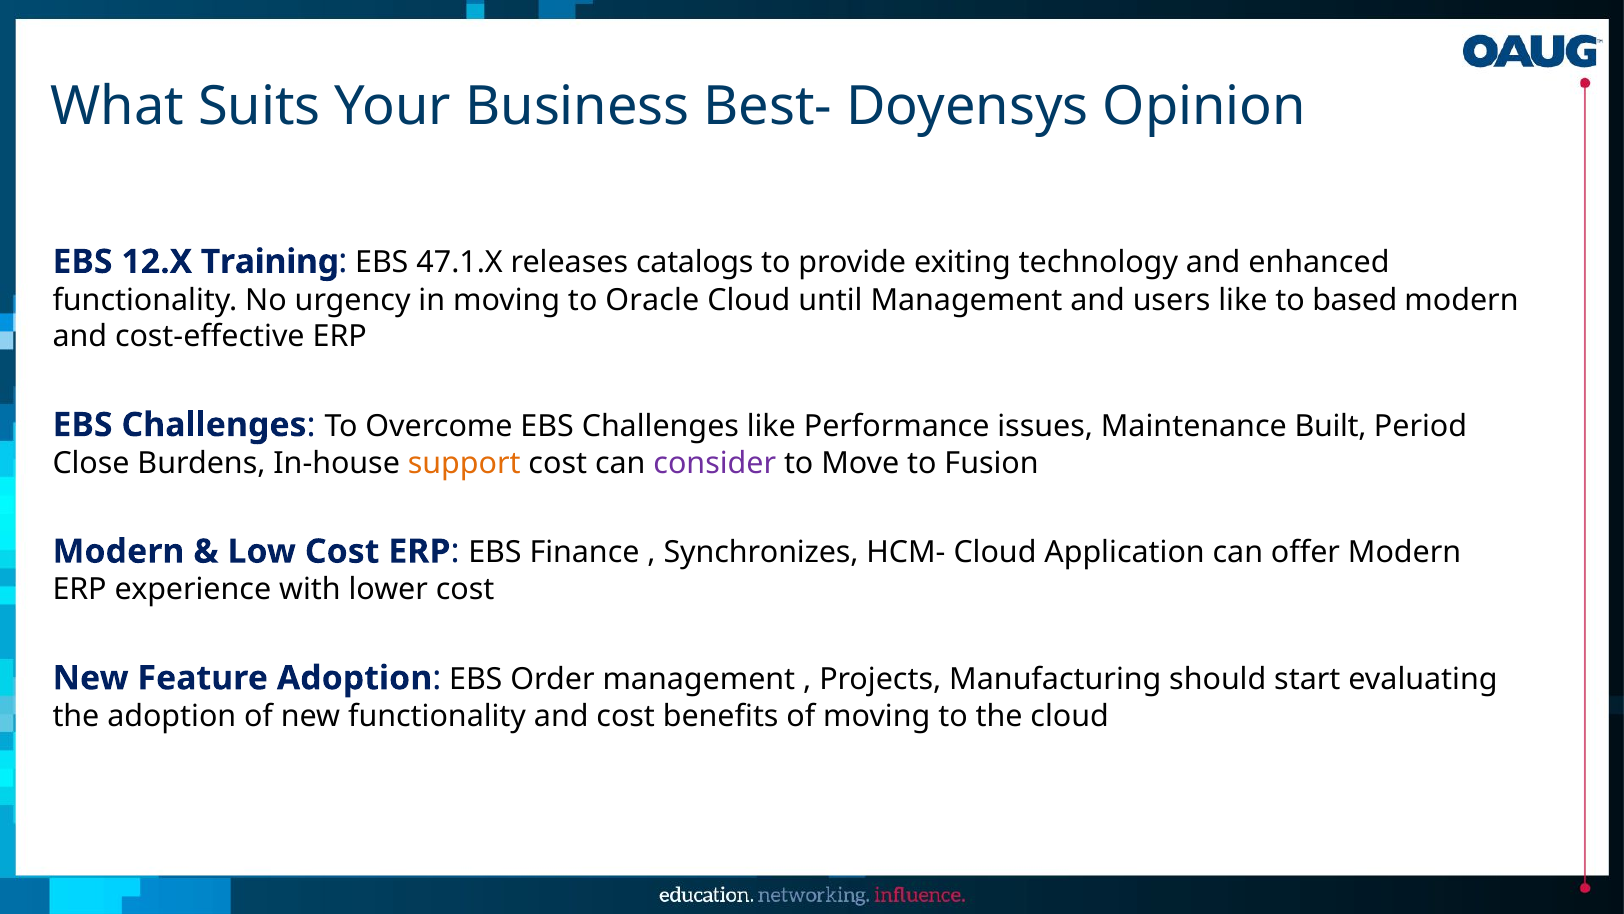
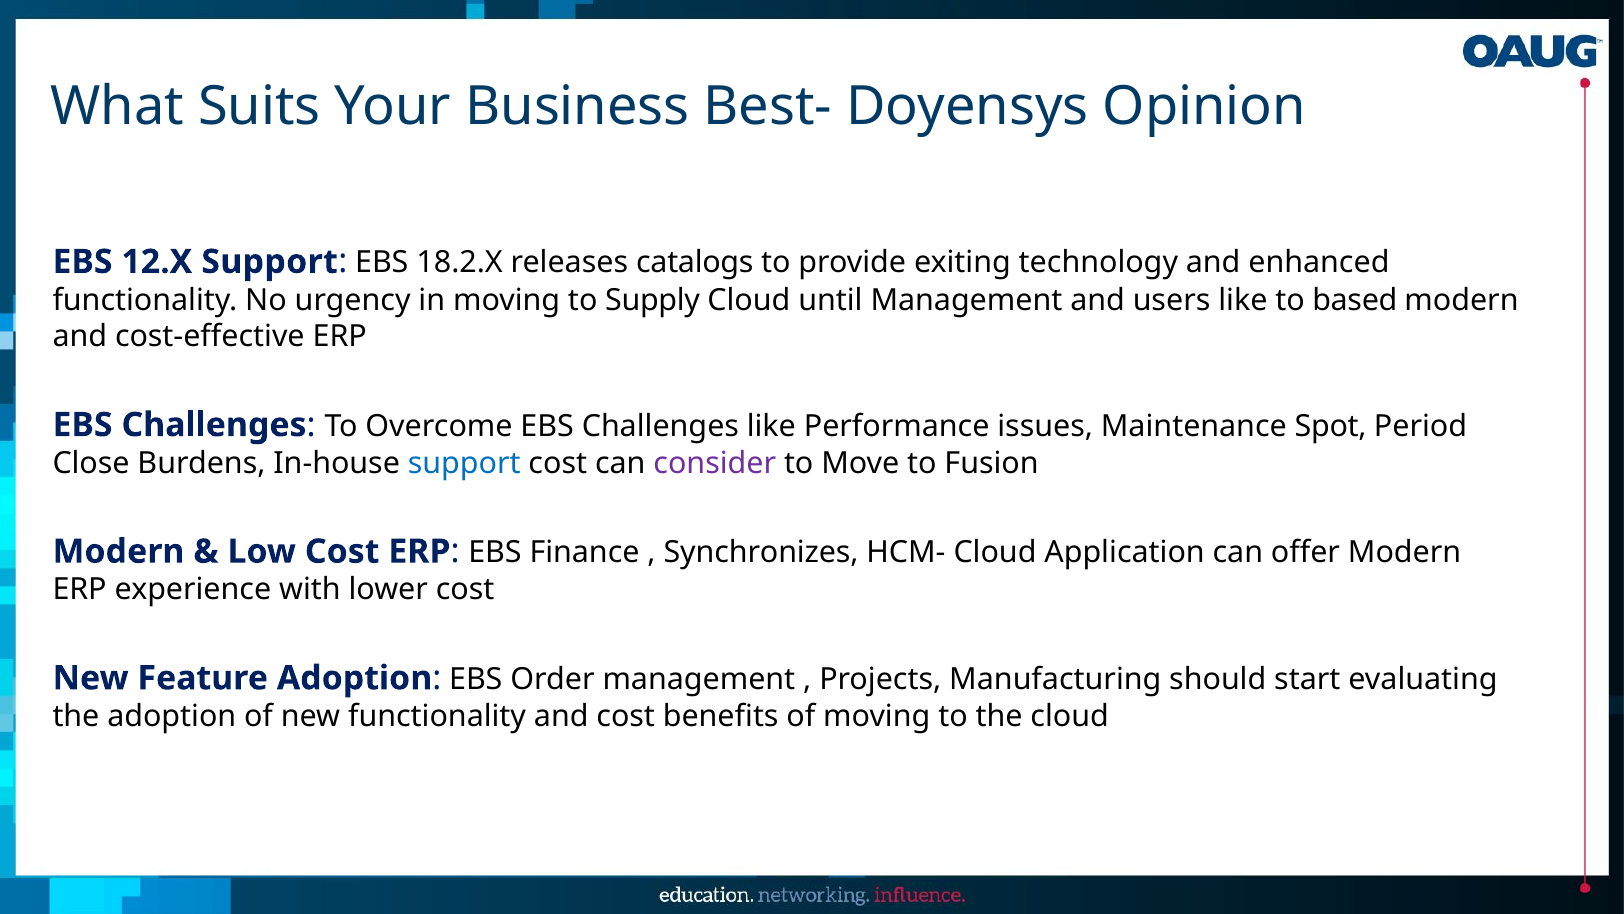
12.X Training: Training -> Support
47.1.X: 47.1.X -> 18.2.X
Oracle: Oracle -> Supply
Built: Built -> Spot
support at (464, 463) colour: orange -> blue
